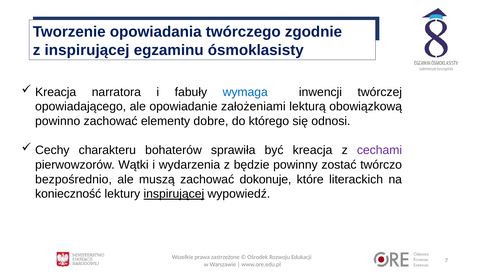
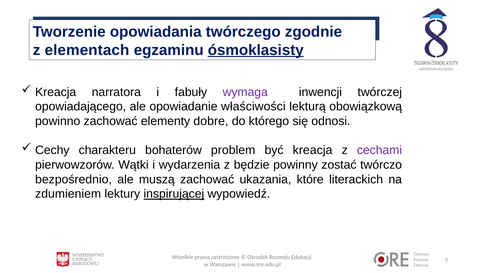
z inspirującej: inspirującej -> elementach
ósmoklasisty underline: none -> present
wymaga colour: blue -> purple
założeniami: założeniami -> właściwości
sprawiła: sprawiła -> problem
dokonuje: dokonuje -> ukazania
konieczność: konieczność -> zdumieniem
